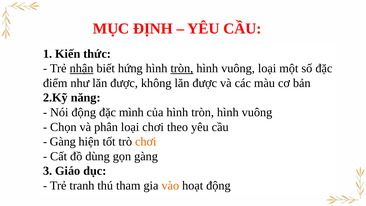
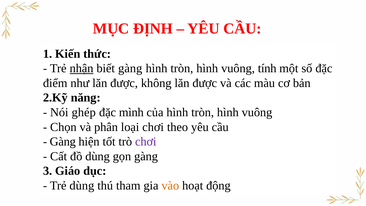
biết hứng: hứng -> gàng
tròn at (182, 68) underline: present -> none
vuông loại: loại -> tính
Nói động: động -> ghép
chơi at (146, 142) colour: orange -> purple
Trẻ tranh: tranh -> dùng
